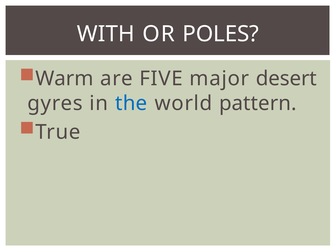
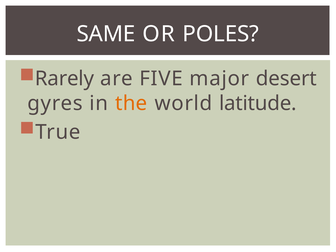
WITH: WITH -> SAME
Warm: Warm -> Rarely
the colour: blue -> orange
pattern: pattern -> latitude
